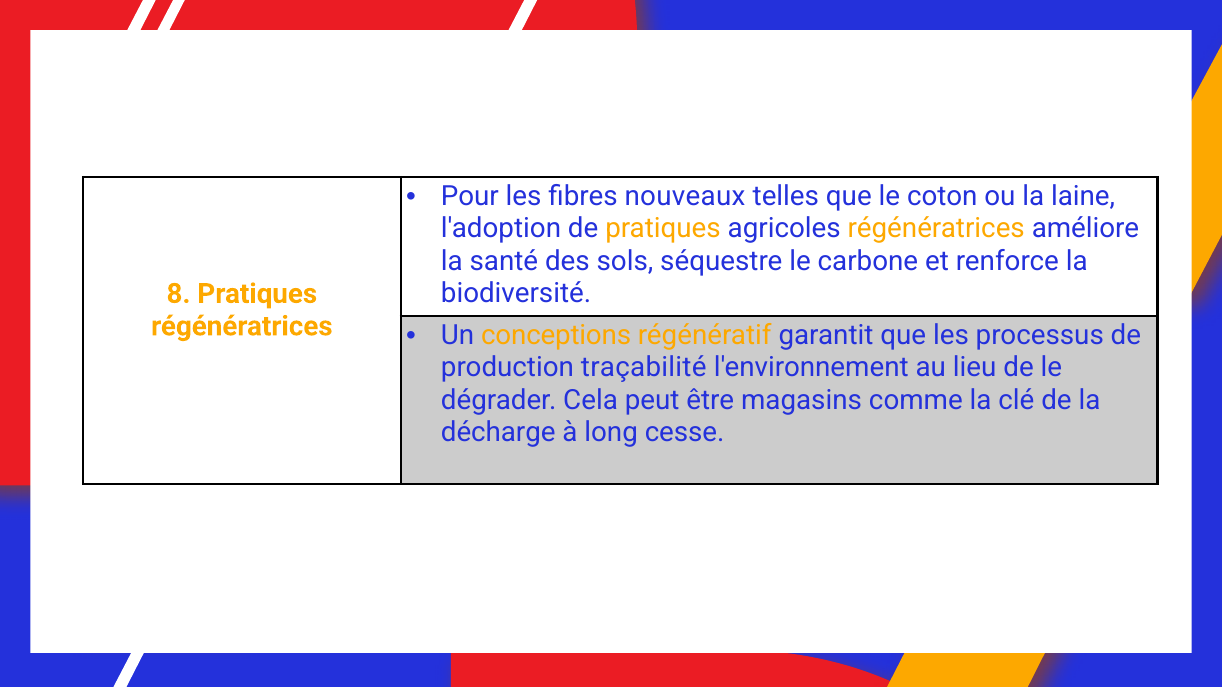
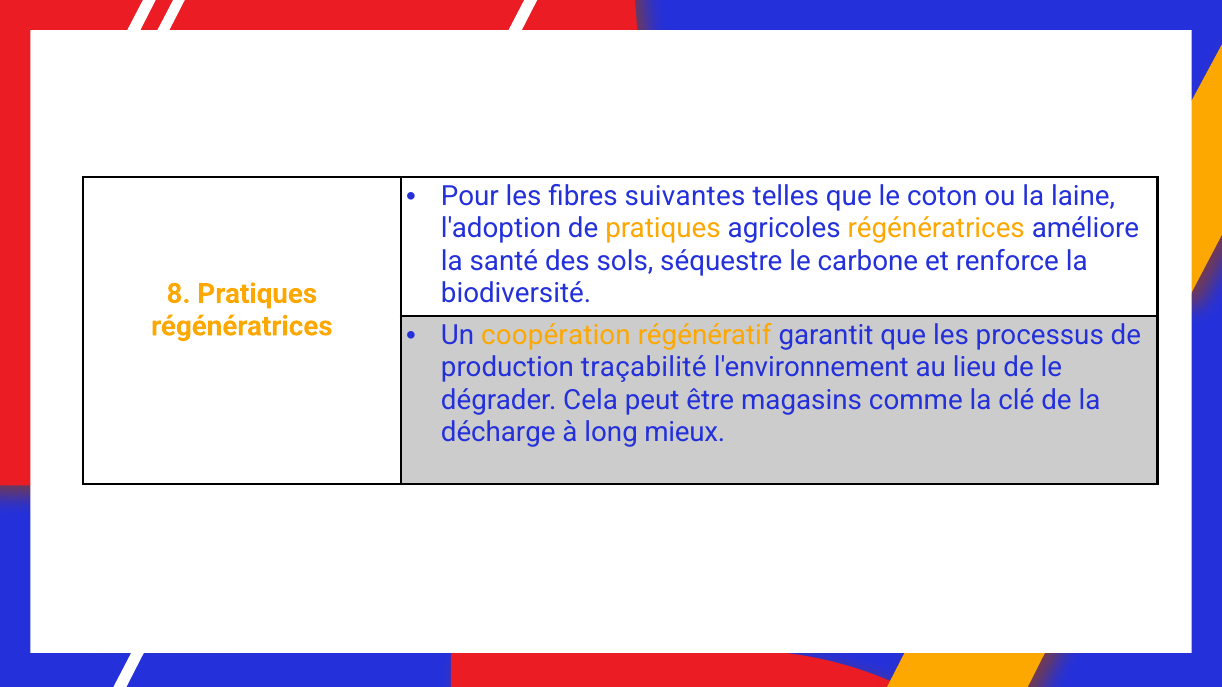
nouveaux: nouveaux -> suivantes
conceptions: conceptions -> coopération
cesse: cesse -> mieux
